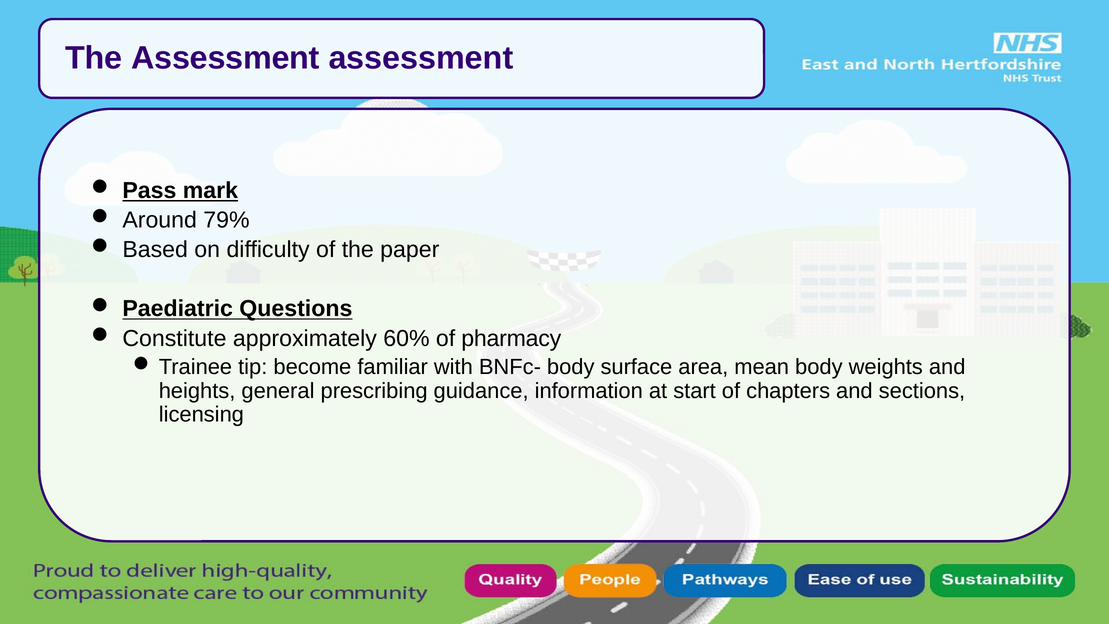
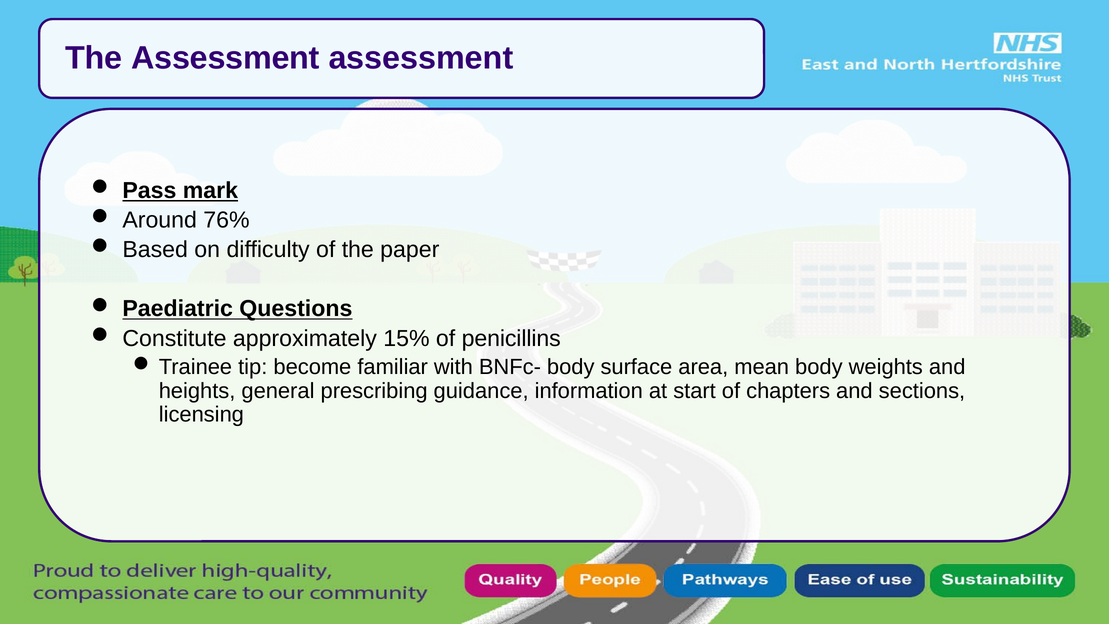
79%: 79% -> 76%
60%: 60% -> 15%
pharmacy: pharmacy -> penicillins
